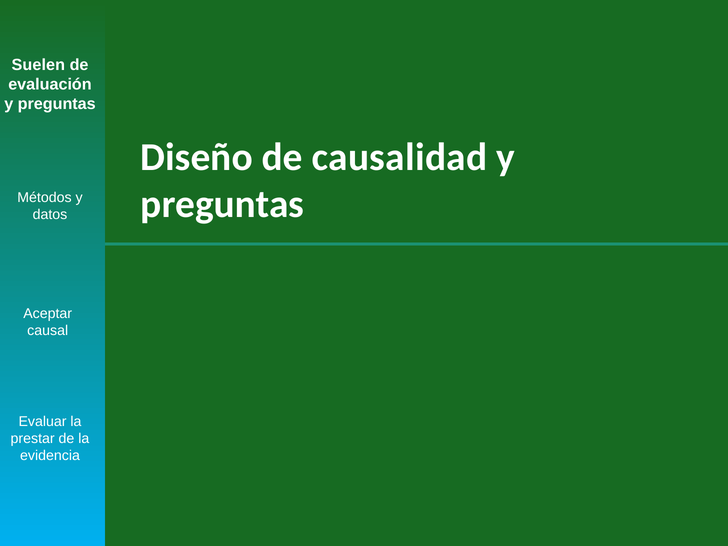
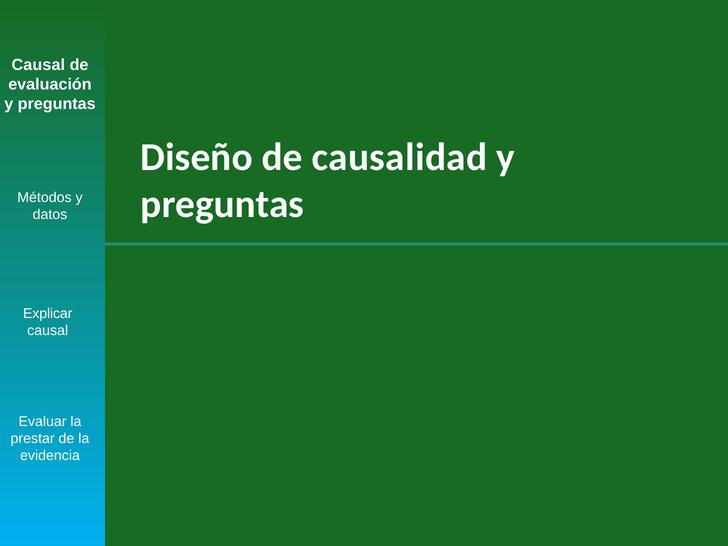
Suelen at (38, 65): Suelen -> Causal
Aceptar: Aceptar -> Explicar
